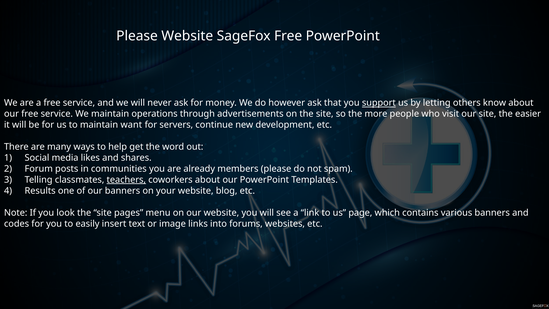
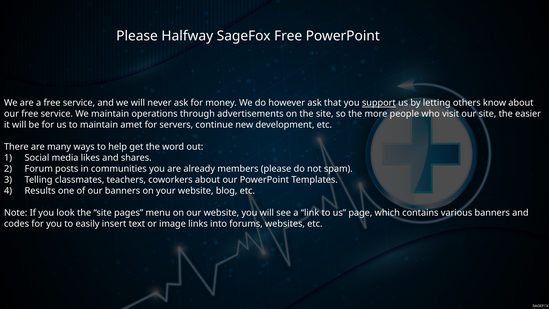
Please Website: Website -> Halfway
want: want -> amet
teachers underline: present -> none
